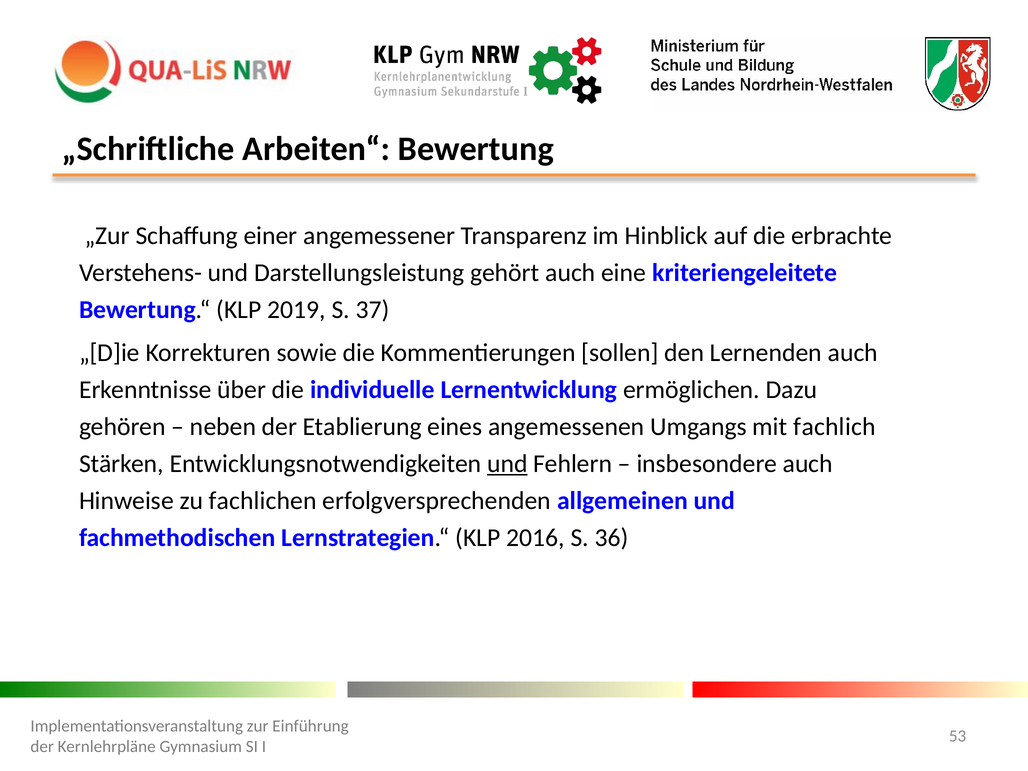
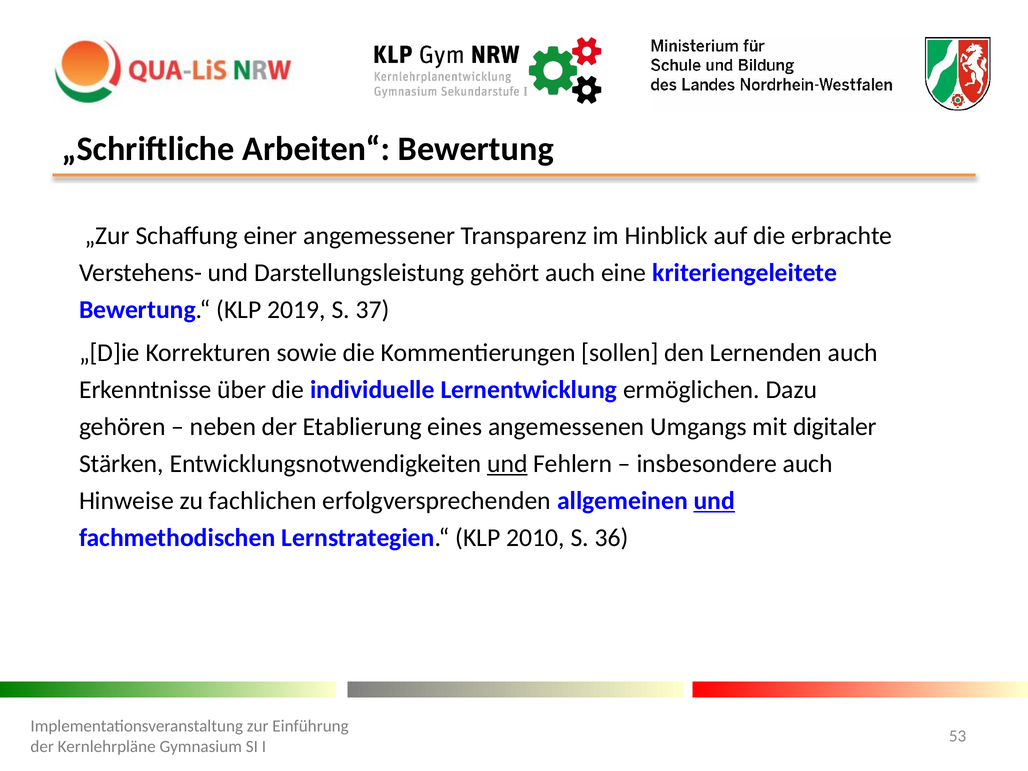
fachlich: fachlich -> digitaler
und at (714, 501) underline: none -> present
2016: 2016 -> 2010
